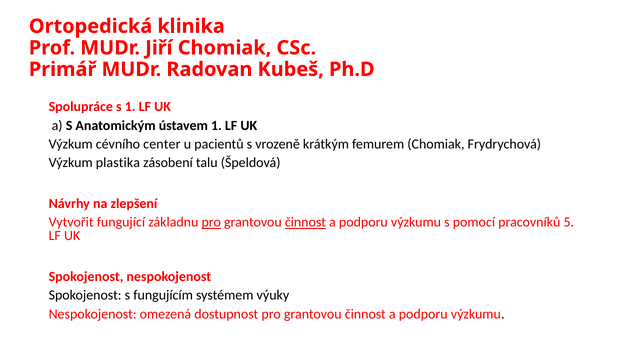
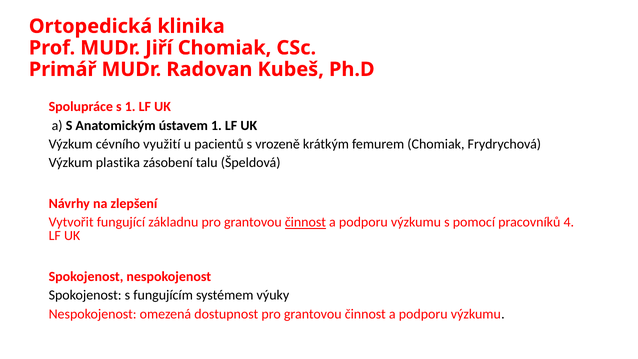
center: center -> využití
pro at (211, 222) underline: present -> none
5: 5 -> 4
